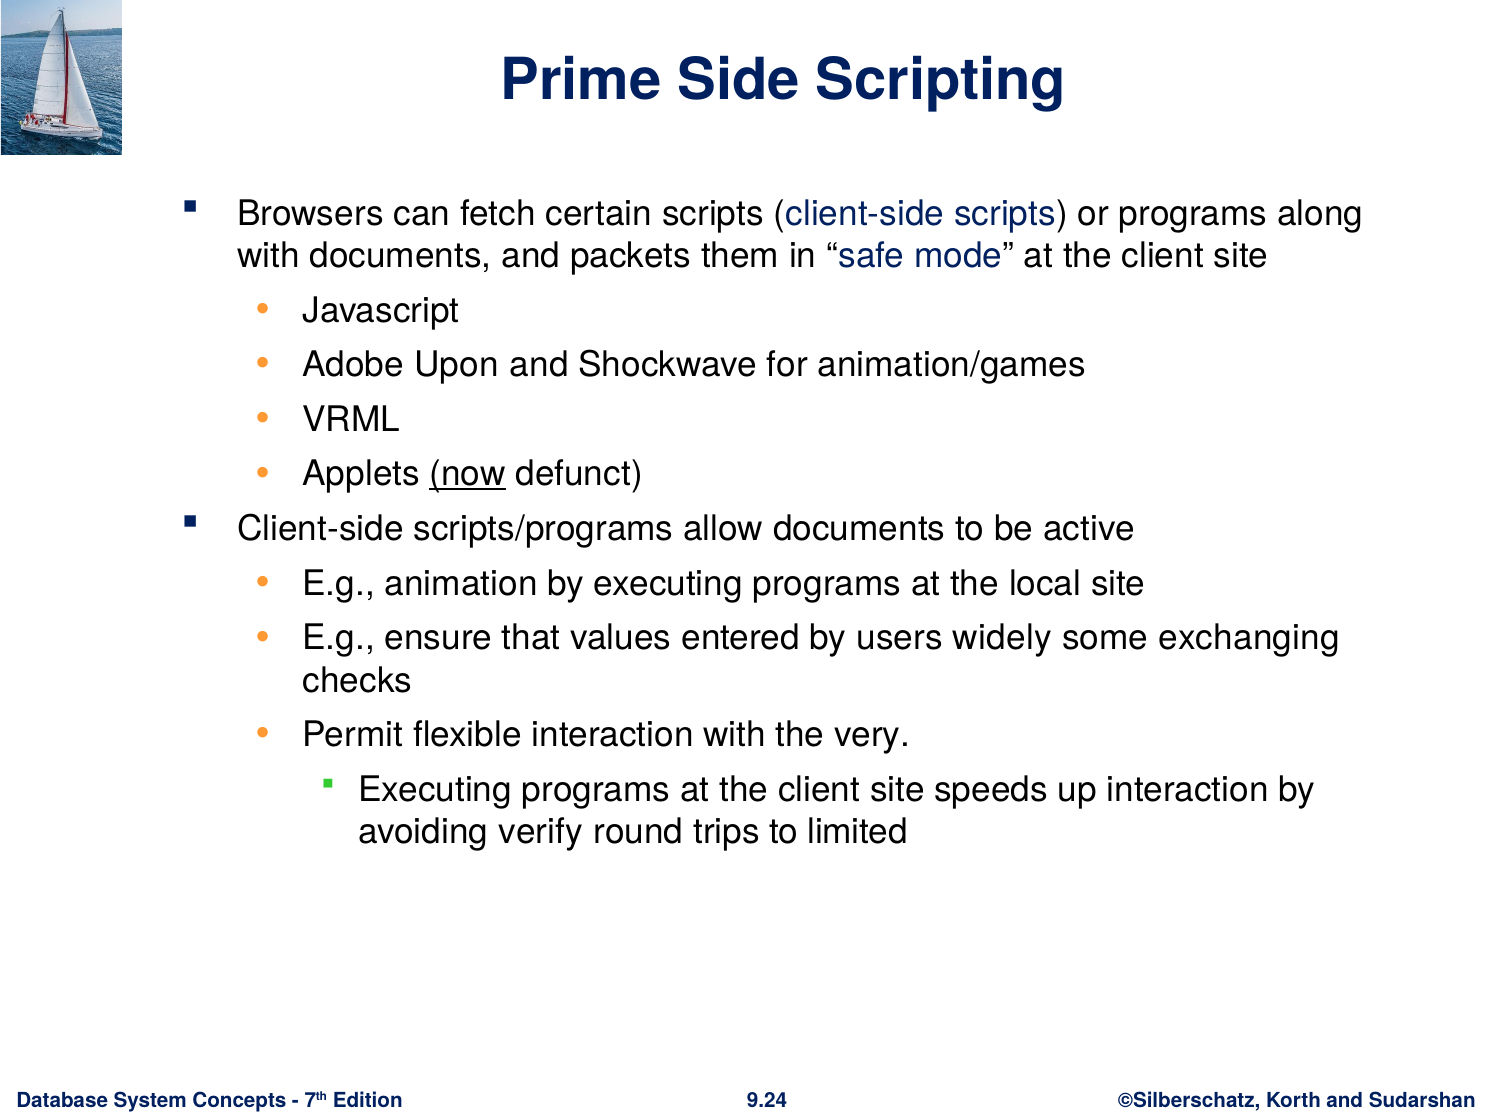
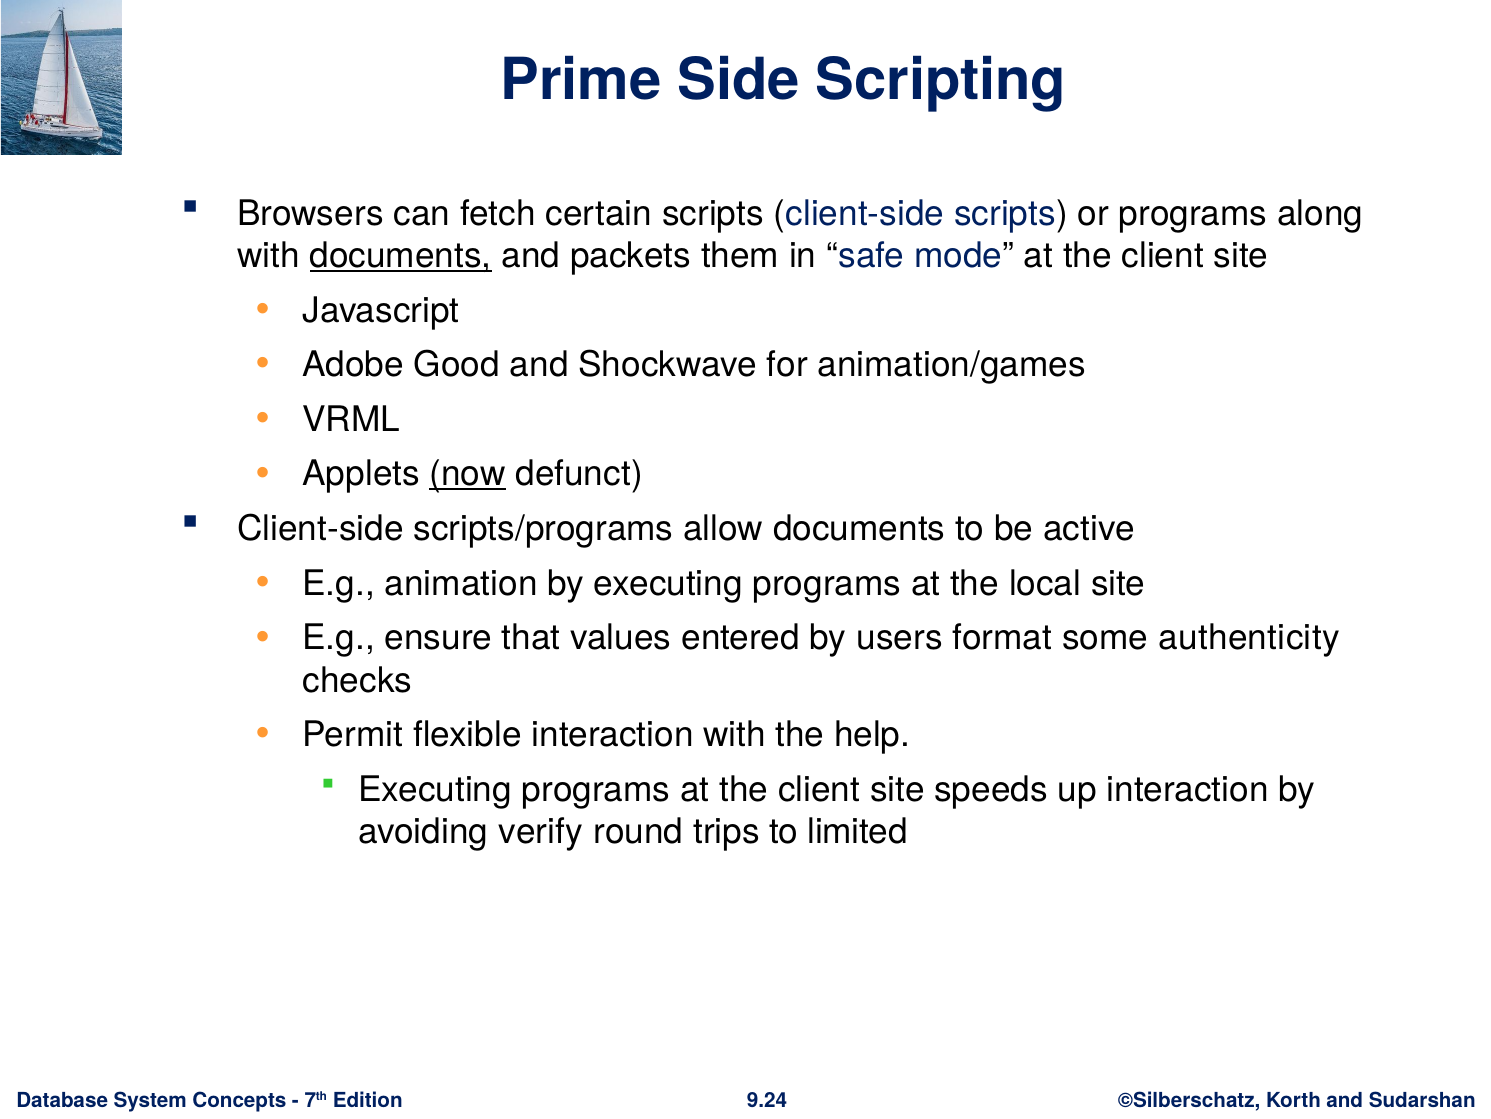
documents at (401, 256) underline: none -> present
Upon: Upon -> Good
widely: widely -> format
exchanging: exchanging -> authenticity
very: very -> help
